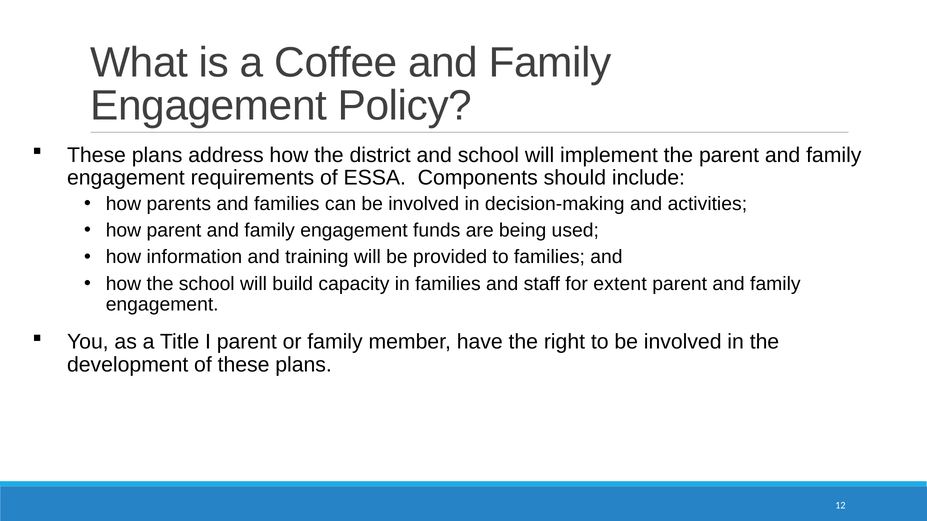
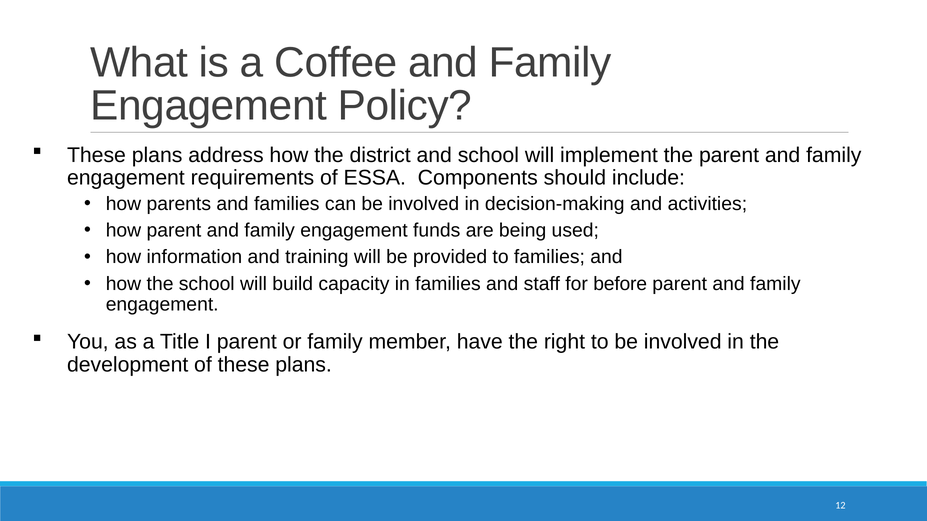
extent: extent -> before
